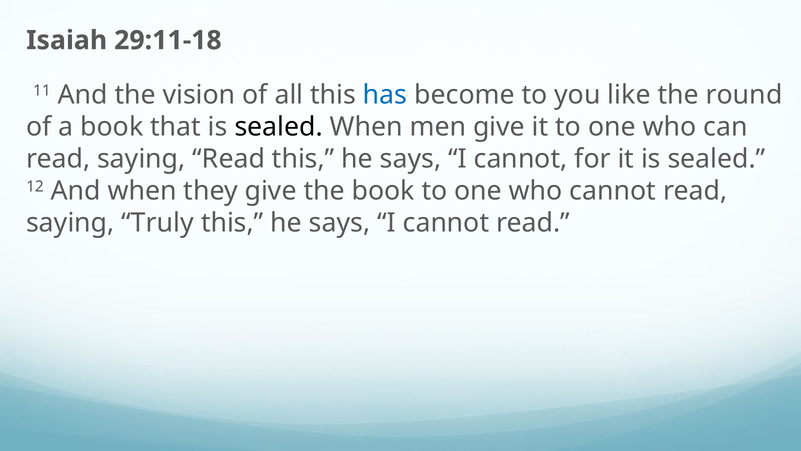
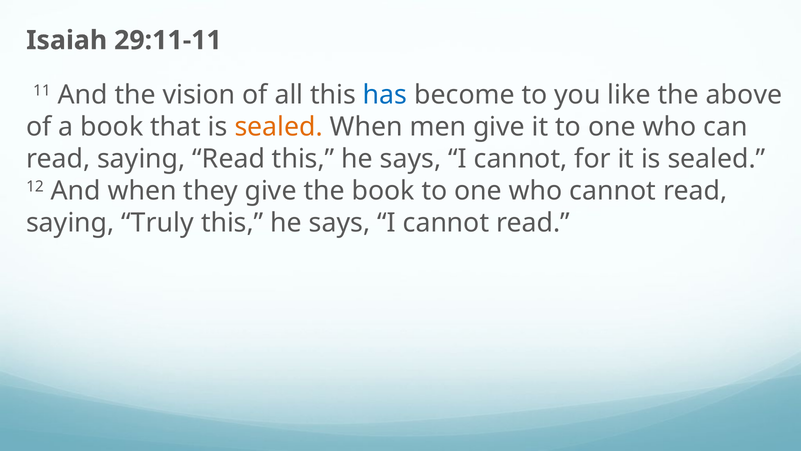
29:11-18: 29:11-18 -> 29:11-11
round: round -> above
sealed at (279, 127) colour: black -> orange
